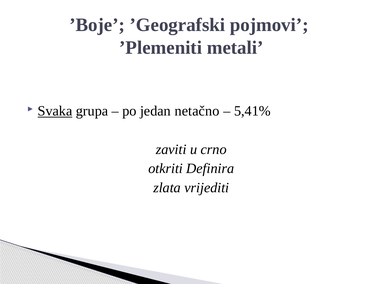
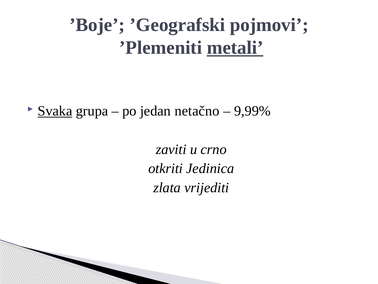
metali underline: none -> present
5,41%: 5,41% -> 9,99%
Definira: Definira -> Jedinica
